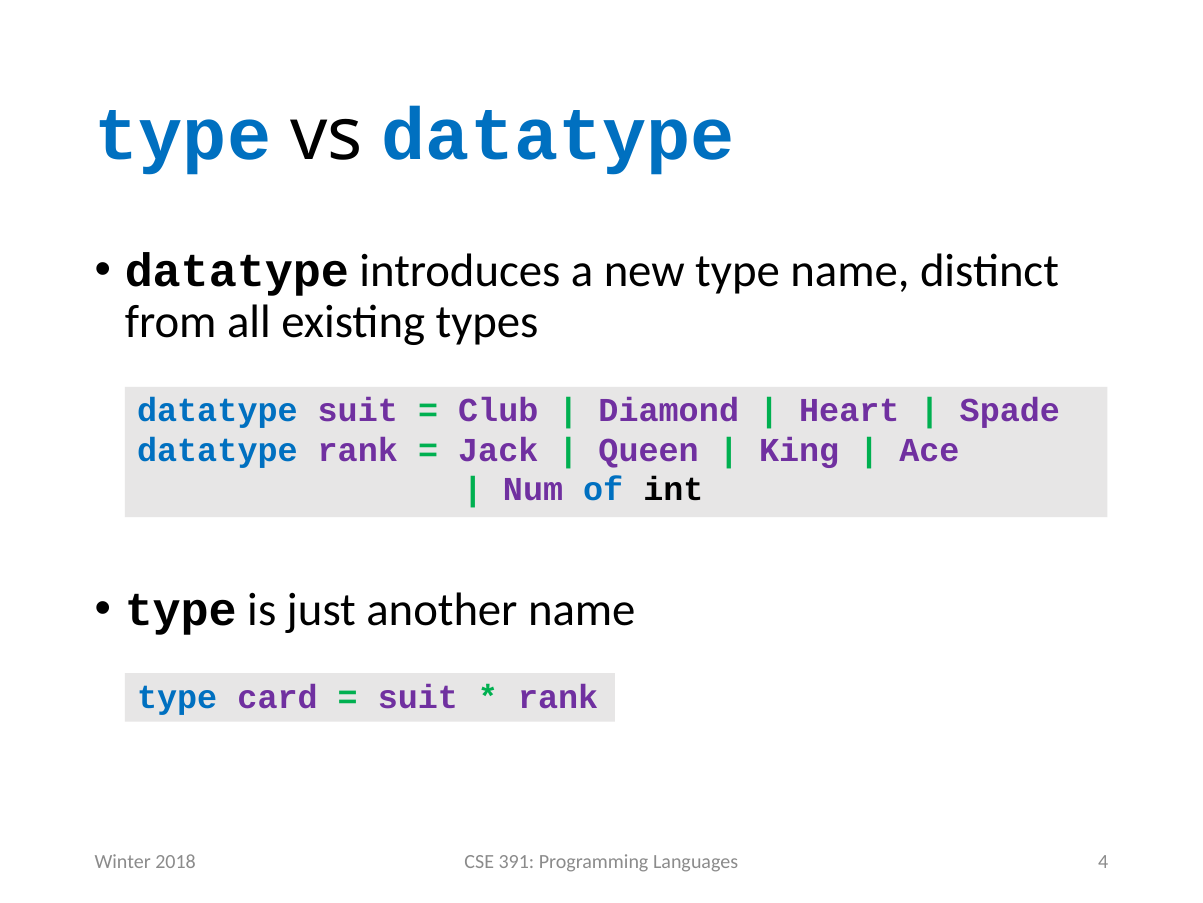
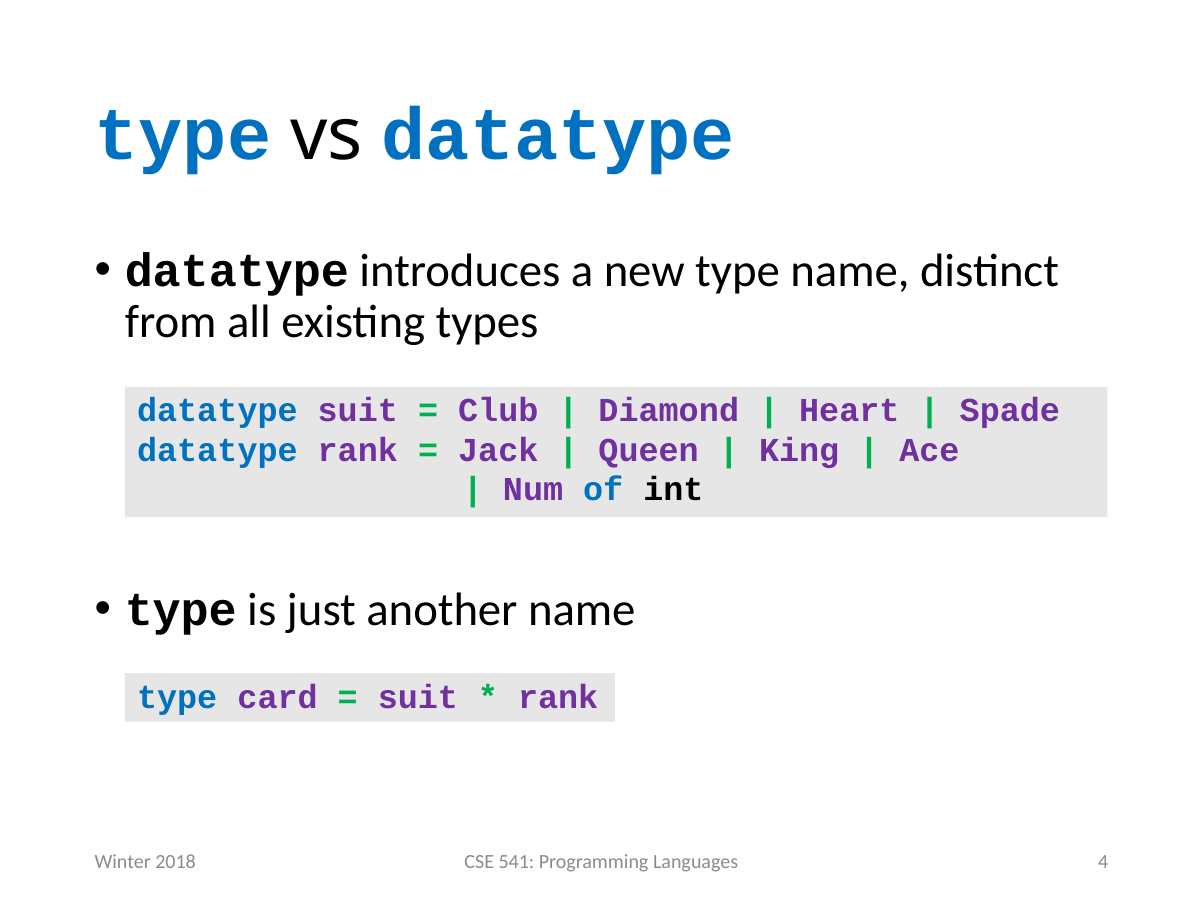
391: 391 -> 541
